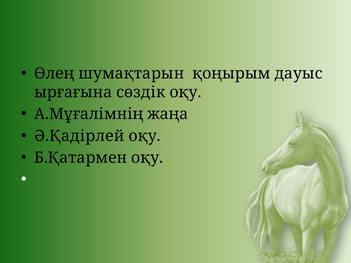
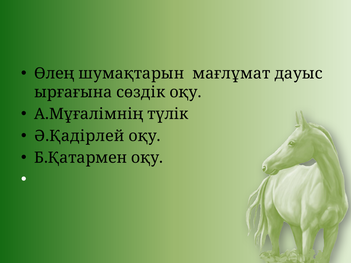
қоңырым: қоңырым -> мағлұмат
жаңа: жаңа -> түлік
